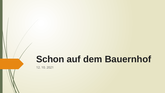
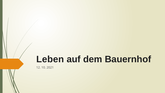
Schon: Schon -> Leben
